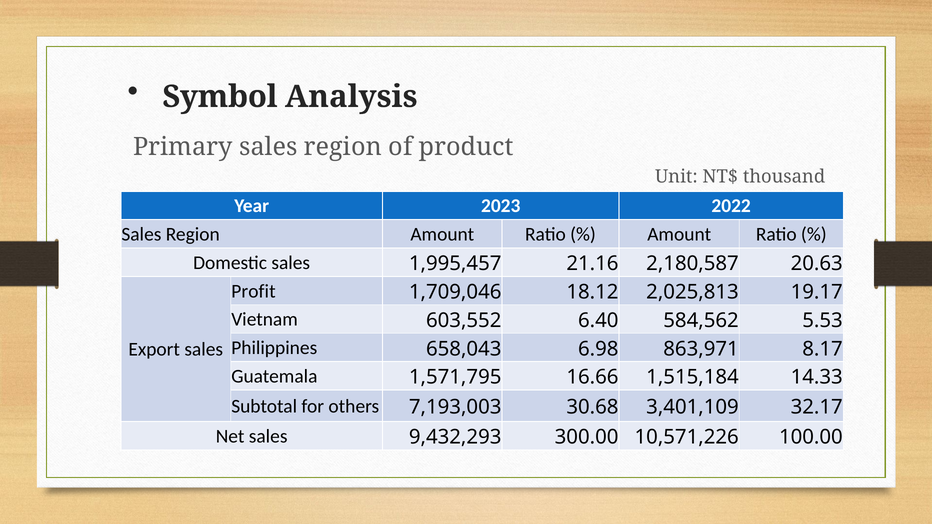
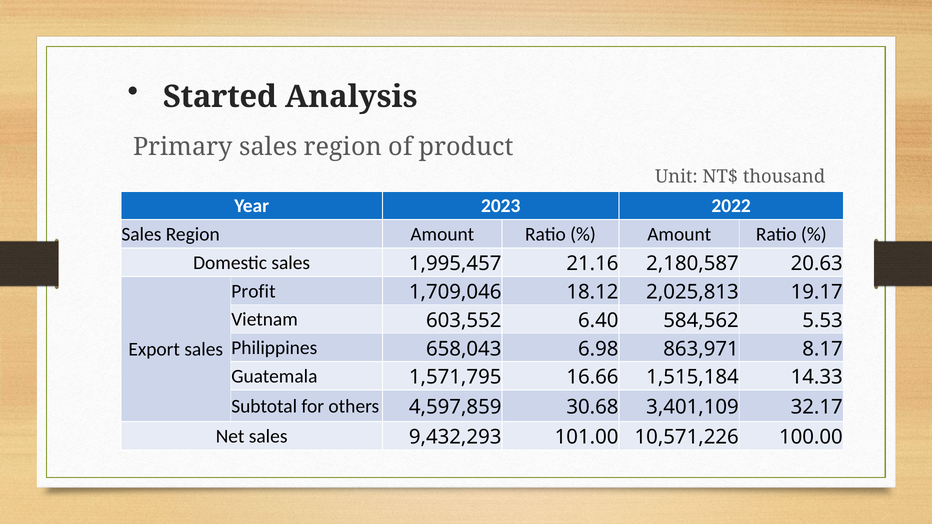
Symbol: Symbol -> Started
7,193,003: 7,193,003 -> 4,597,859
300.00: 300.00 -> 101.00
